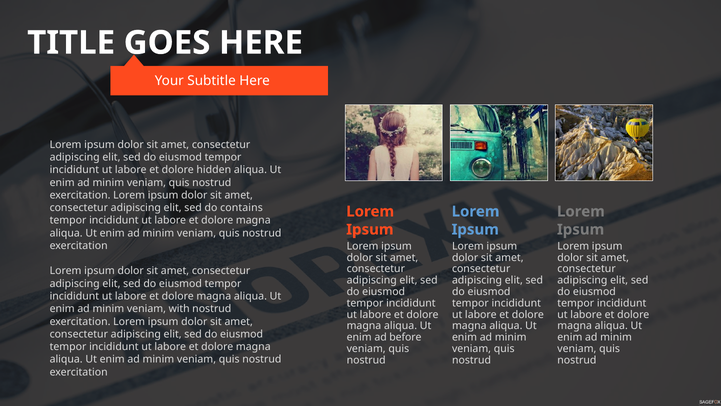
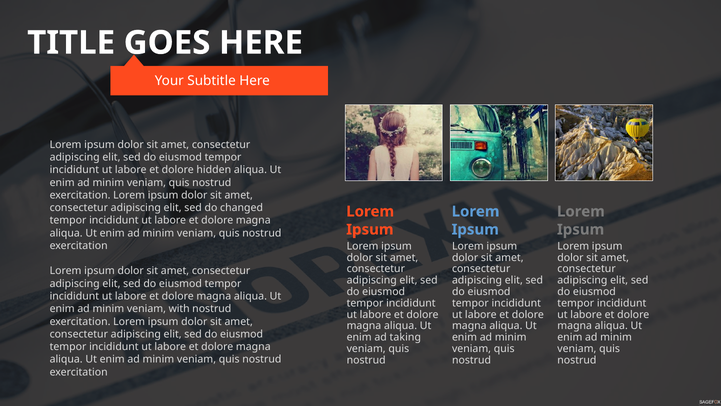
contains: contains -> changed
before: before -> taking
